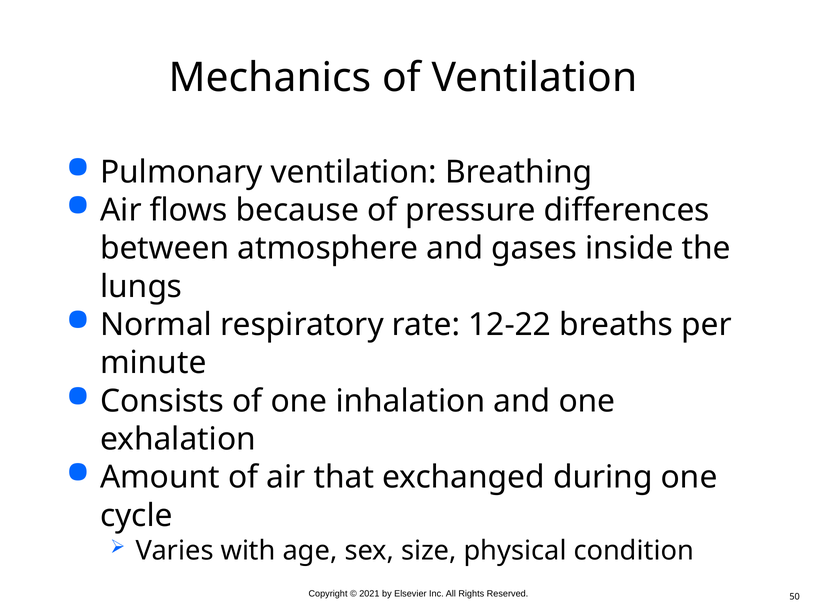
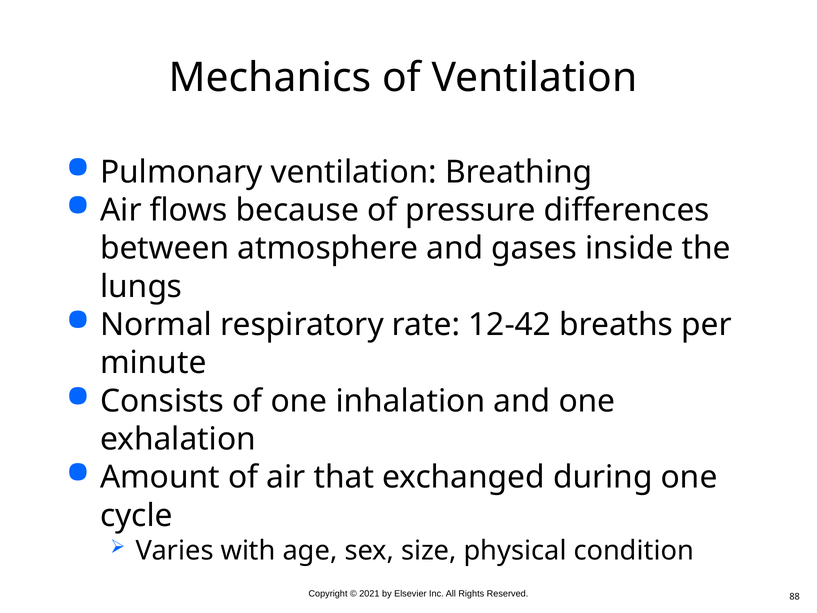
12-22: 12-22 -> 12-42
50: 50 -> 88
